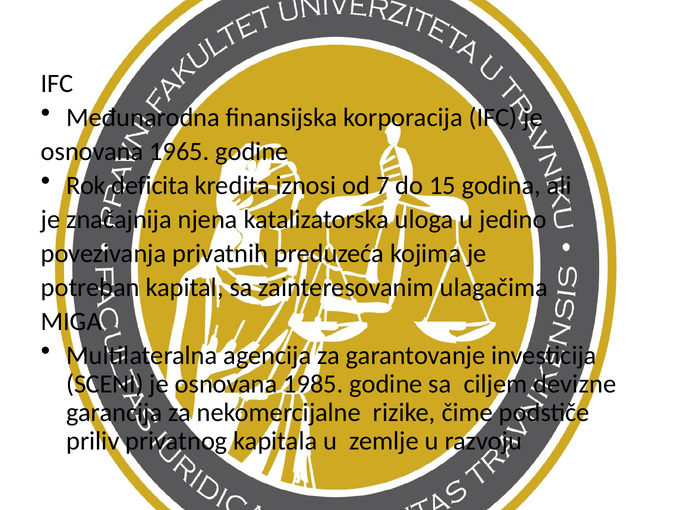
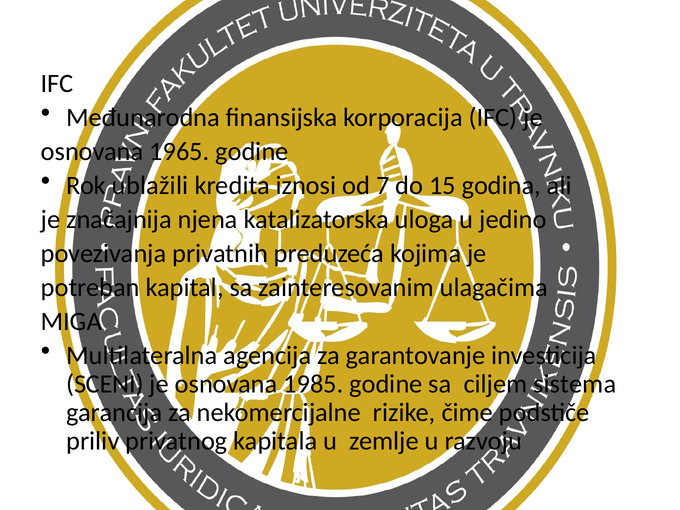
deficita: deficita -> ublažili
devizne: devizne -> sistema
